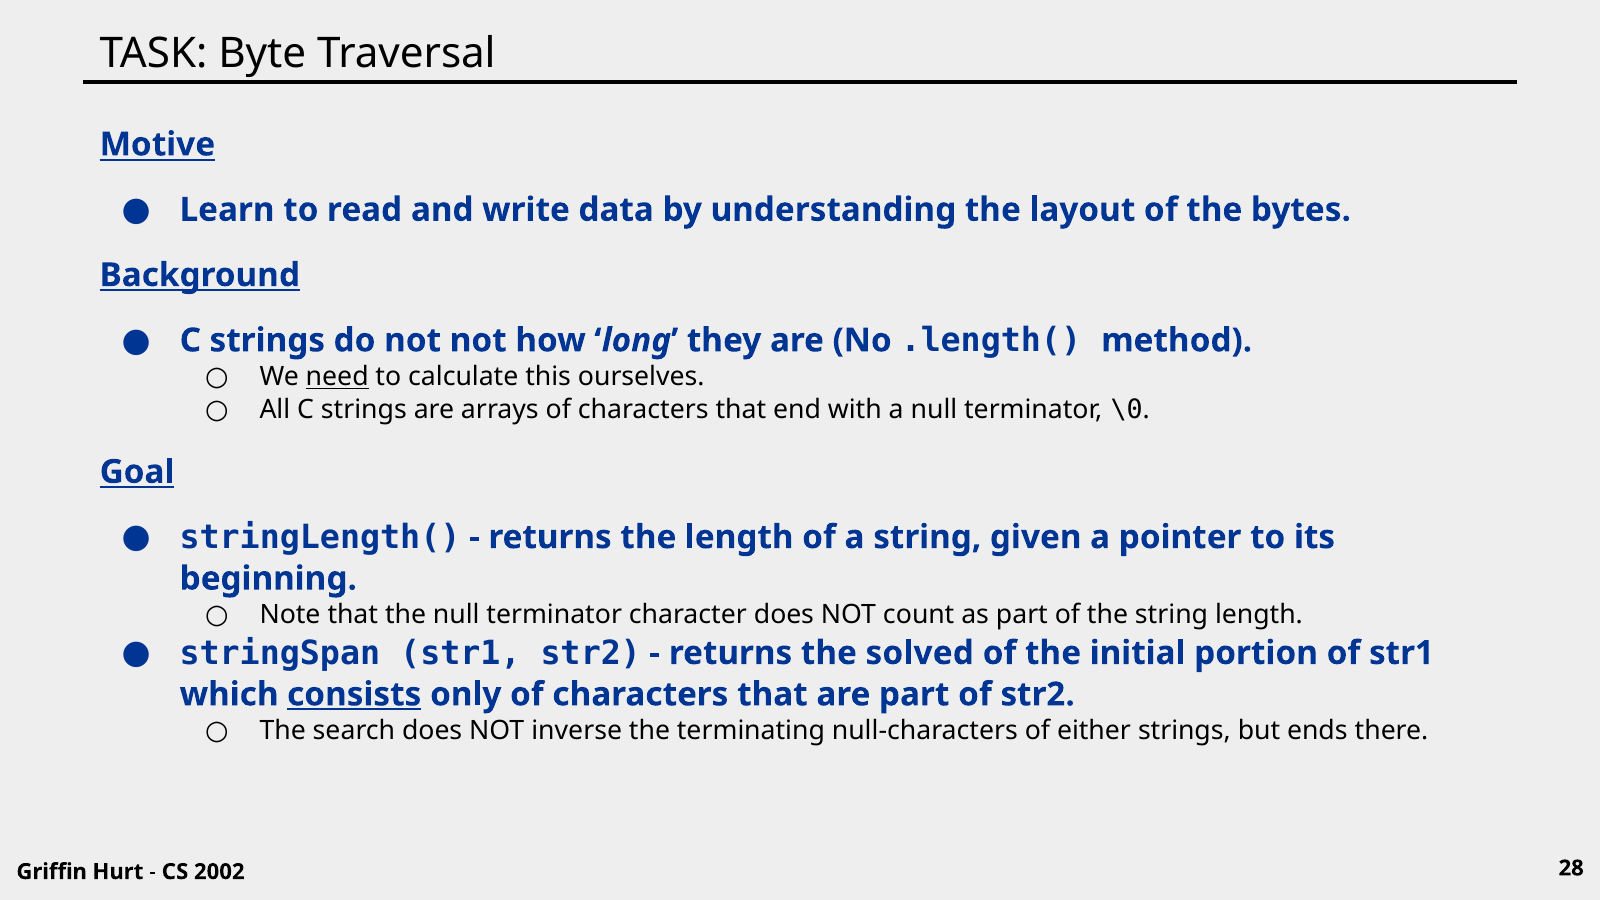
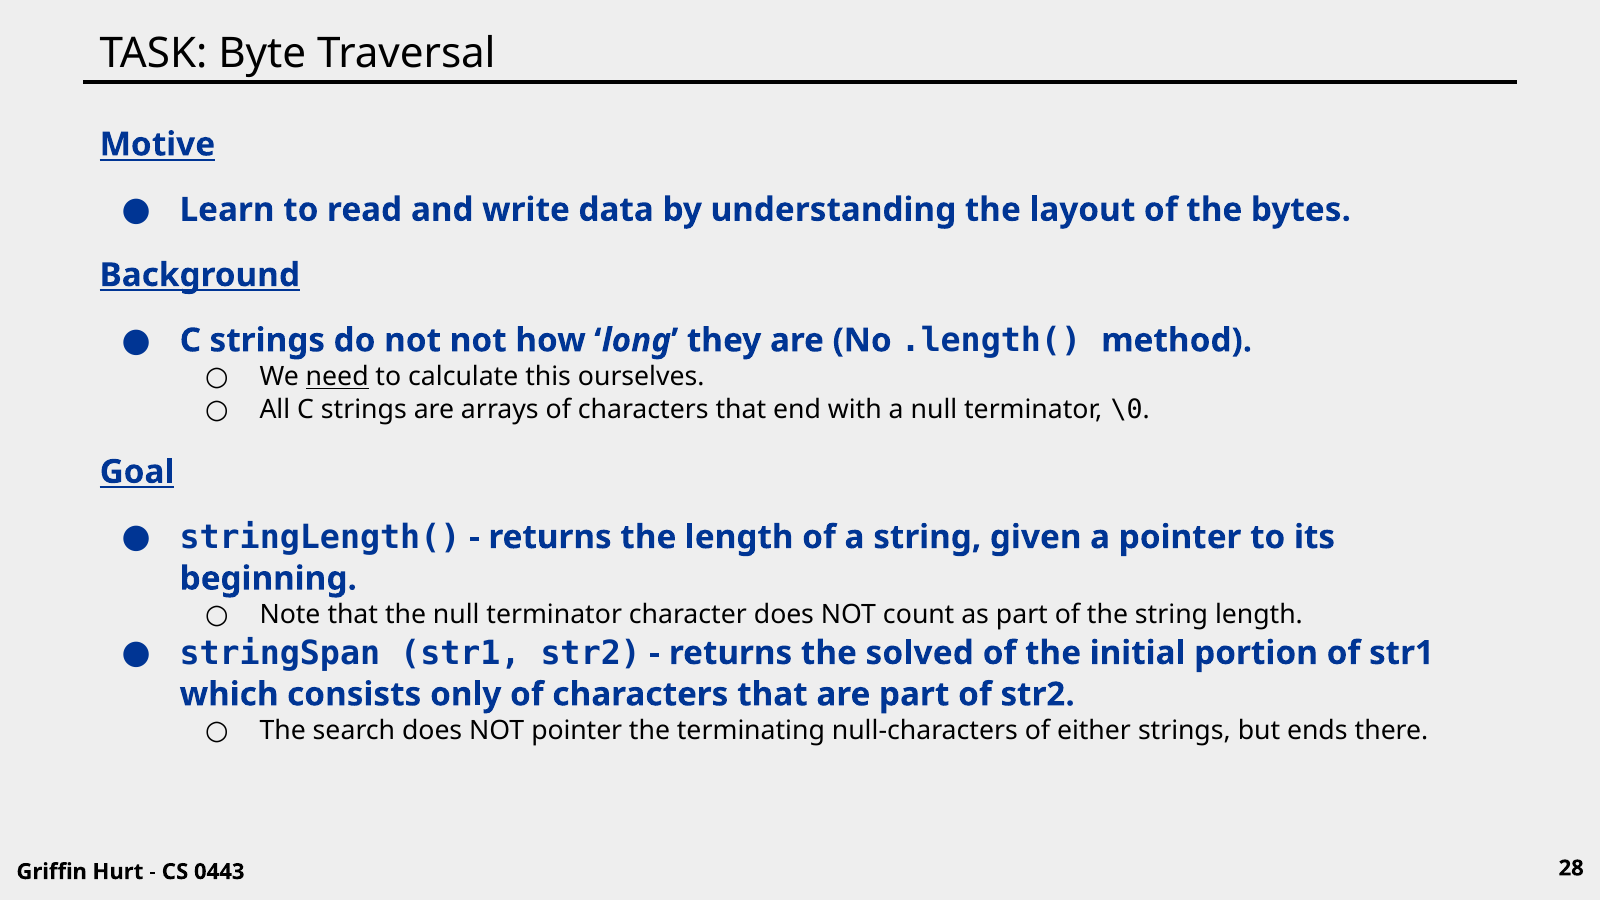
consists underline: present -> none
NOT inverse: inverse -> pointer
2002: 2002 -> 0443
